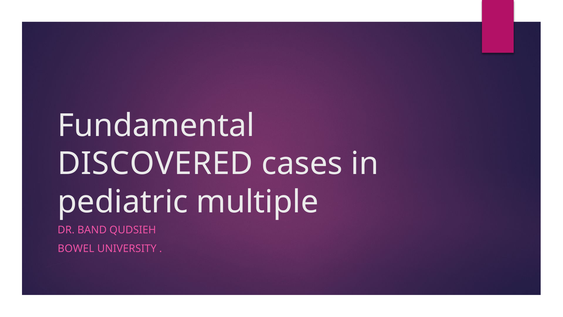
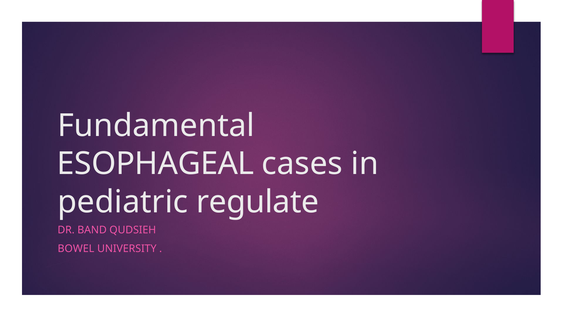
DISCOVERED: DISCOVERED -> ESOPHAGEAL
multiple: multiple -> regulate
